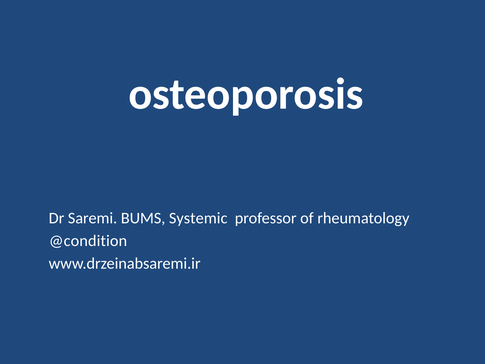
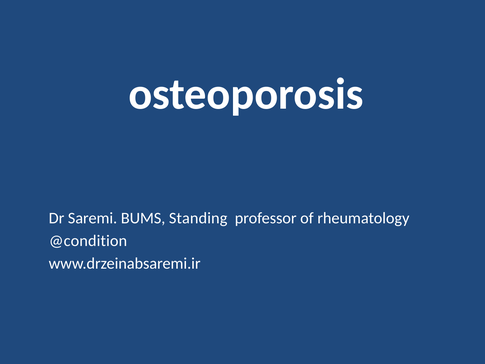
Systemic: Systemic -> Standing
